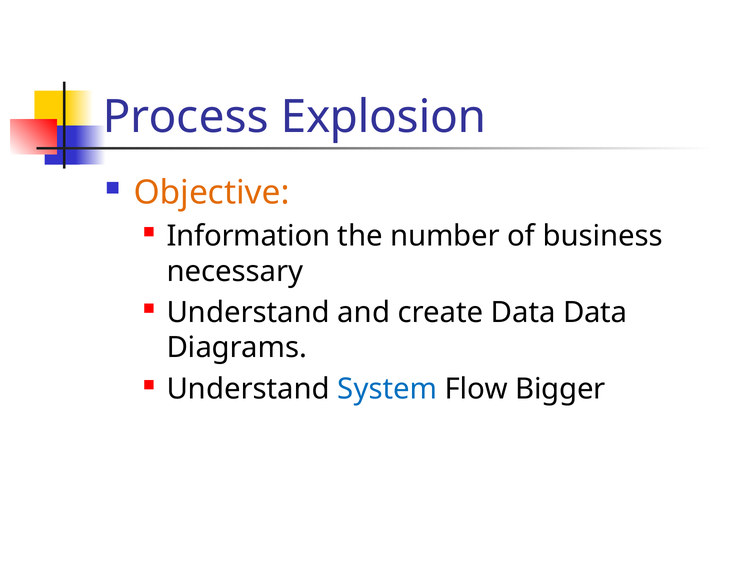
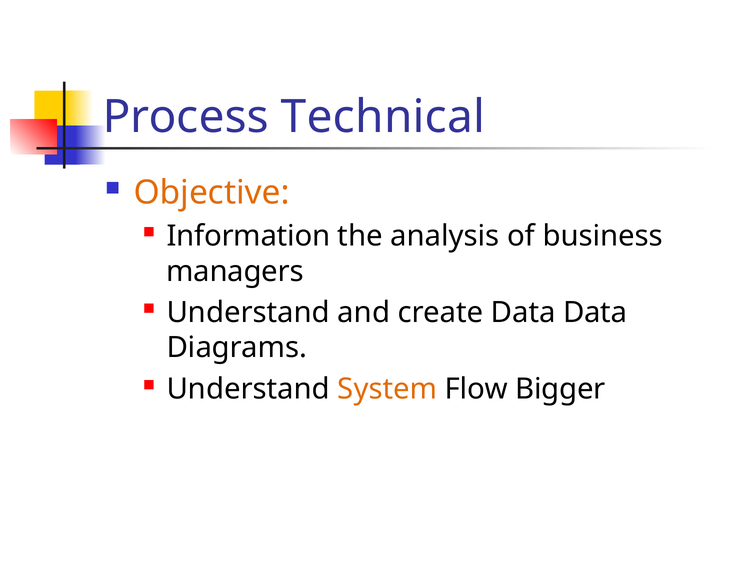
Explosion: Explosion -> Technical
number: number -> analysis
necessary: necessary -> managers
System colour: blue -> orange
